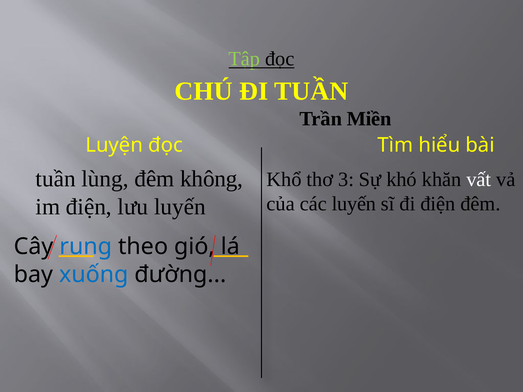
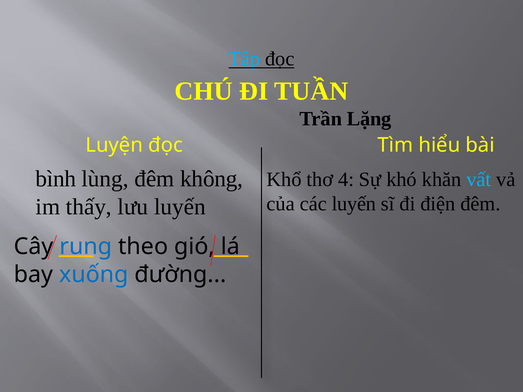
Tập colour: light green -> light blue
Miền: Miền -> Lặng
tuần at (56, 179): tuần -> bình
3: 3 -> 4
vất colour: white -> light blue
im điện: điện -> thấy
